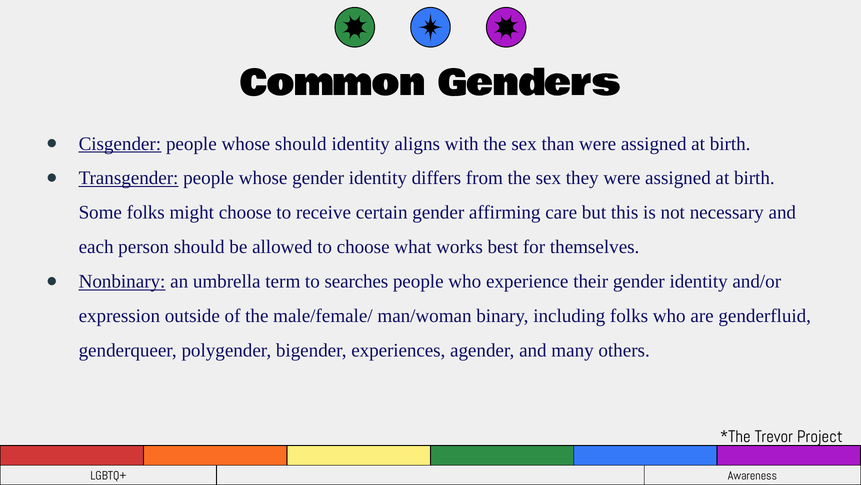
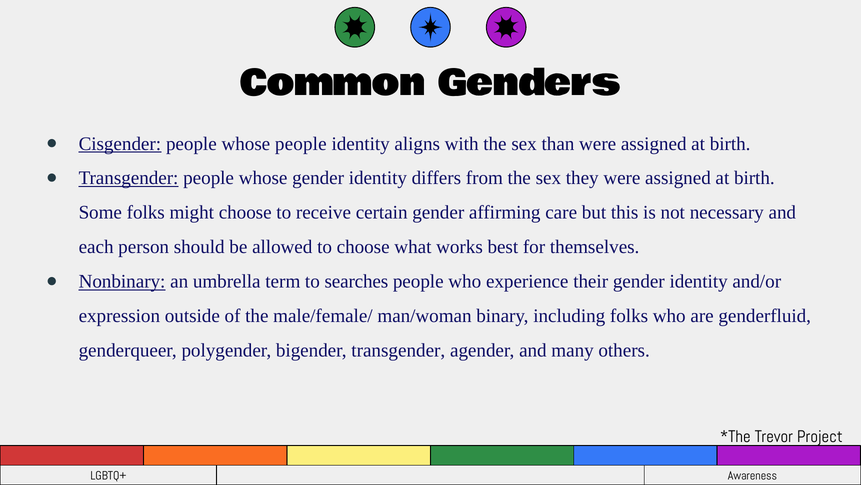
whose should: should -> people
bigender experiences: experiences -> transgender
